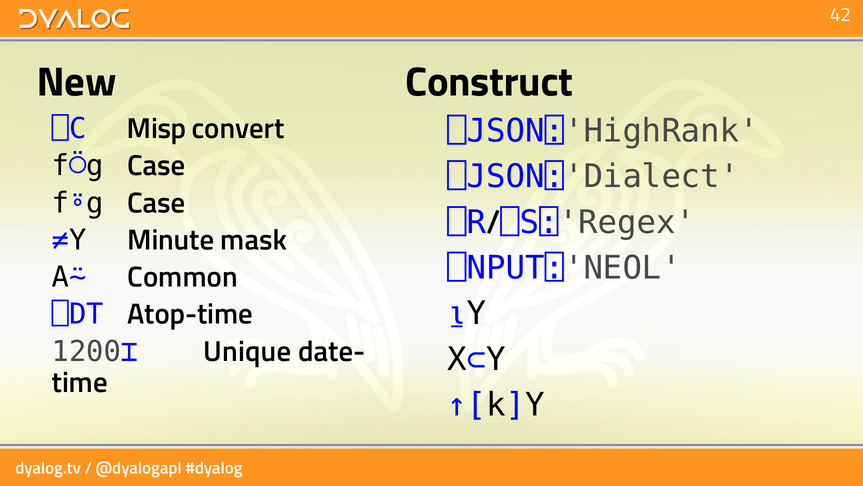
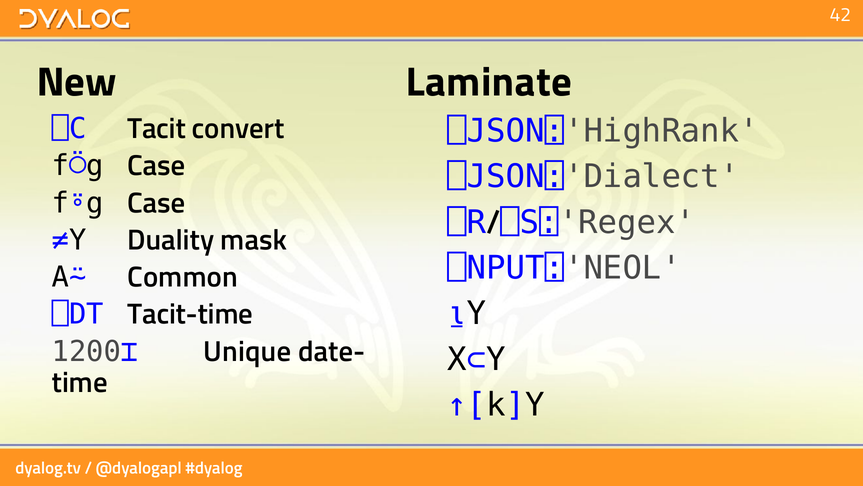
Construct: Construct -> Laminate
Misp: Misp -> Tacit
Minute: Minute -> Duality
Atop-time: Atop-time -> Tacit-time
